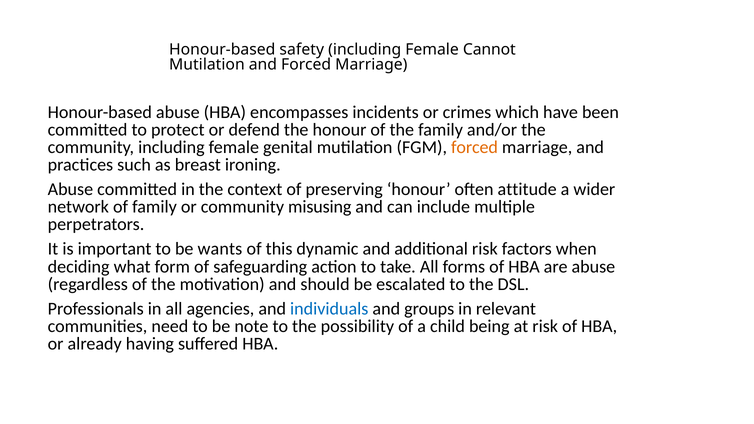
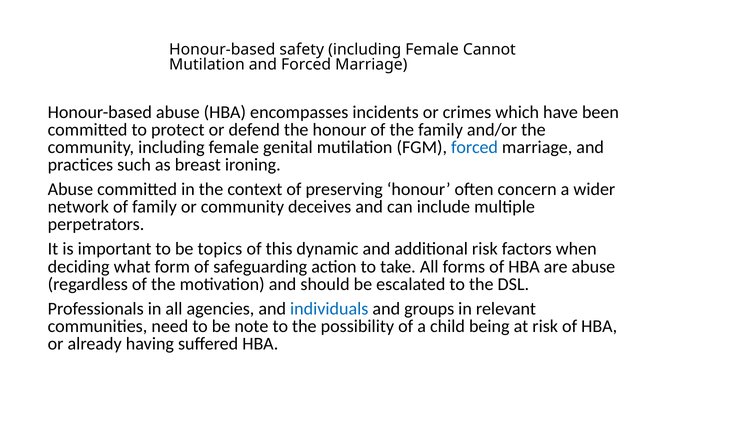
forced at (475, 147) colour: orange -> blue
attitude: attitude -> concern
misusing: misusing -> deceives
wants: wants -> topics
